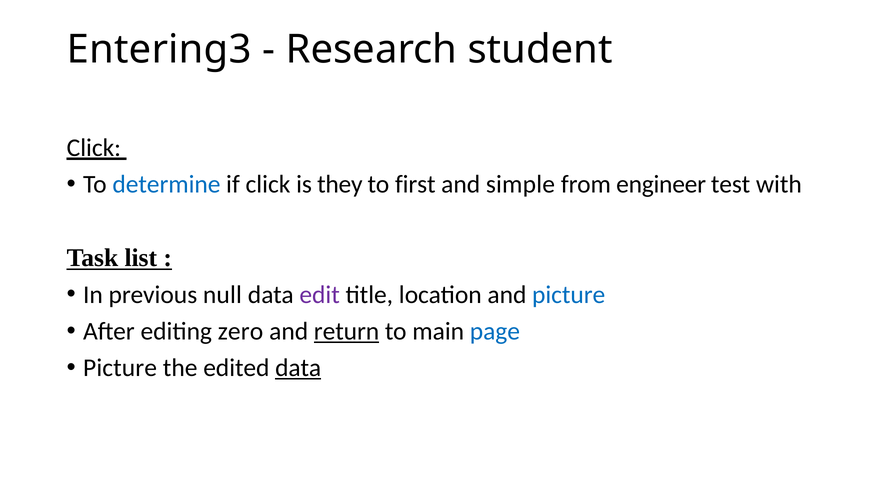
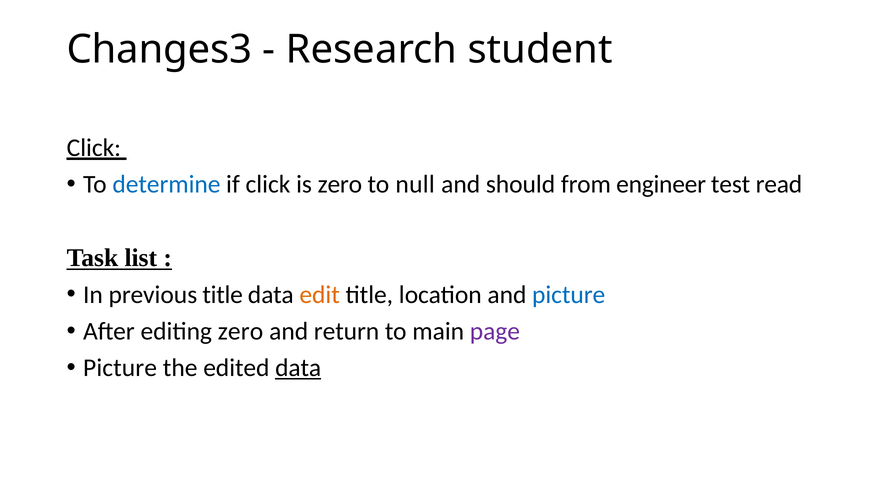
Entering3: Entering3 -> Changes3
is they: they -> zero
first: first -> null
simple: simple -> should
with: with -> read
previous null: null -> title
edit colour: purple -> orange
return underline: present -> none
page colour: blue -> purple
